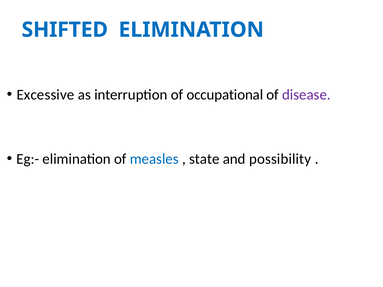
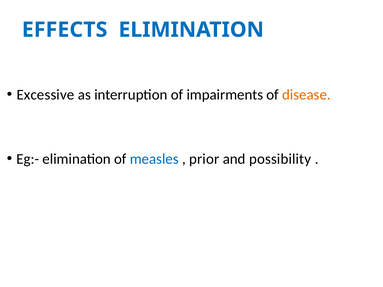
SHIFTED: SHIFTED -> EFFECTS
occupational: occupational -> impairments
disease colour: purple -> orange
state: state -> prior
